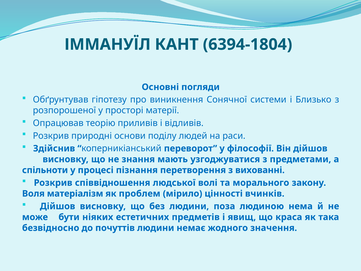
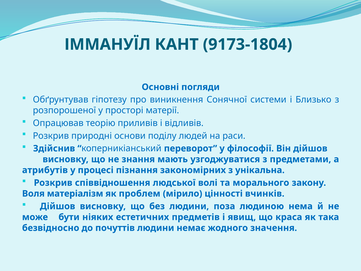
6394-1804: 6394-1804 -> 9173-1804
спільноти: спільноти -> атрибутів
перетворення: перетворення -> закономірних
вихованні: вихованні -> унікальна
